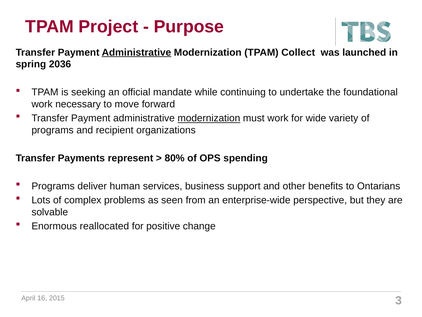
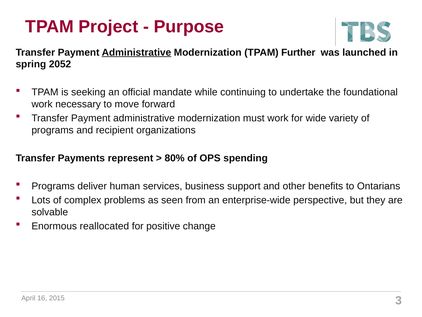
Collect: Collect -> Further
2036: 2036 -> 2052
modernization at (209, 118) underline: present -> none
